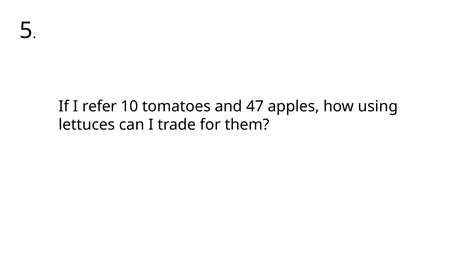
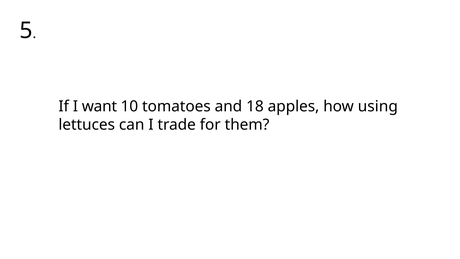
refer: refer -> want
47: 47 -> 18
